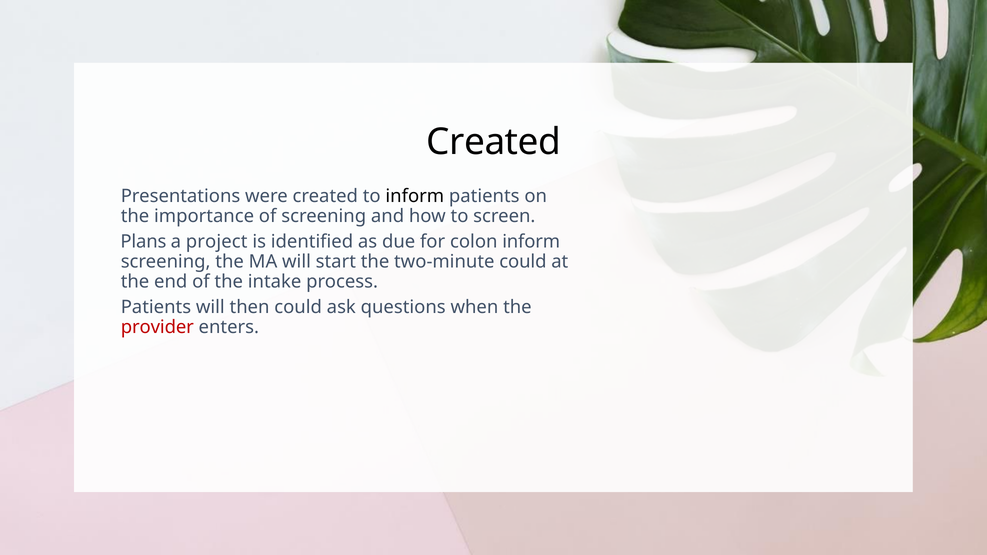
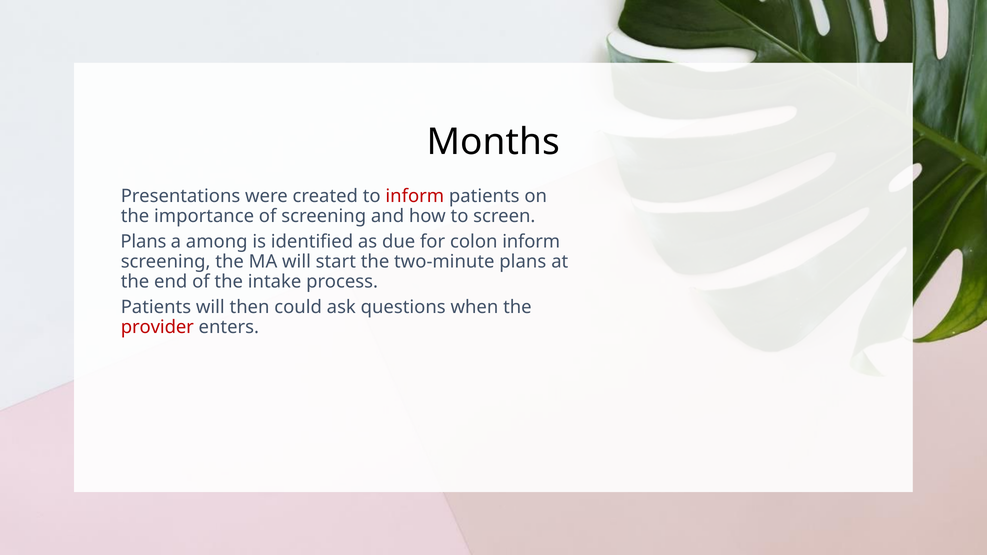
Created at (494, 142): Created -> Months
inform at (415, 196) colour: black -> red
project: project -> among
two-minute could: could -> plans
